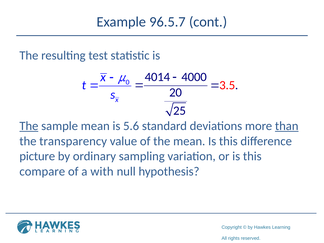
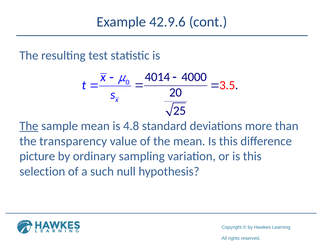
96.5.7: 96.5.7 -> 42.9.6
5.6: 5.6 -> 4.8
than underline: present -> none
compare: compare -> selection
with: with -> such
